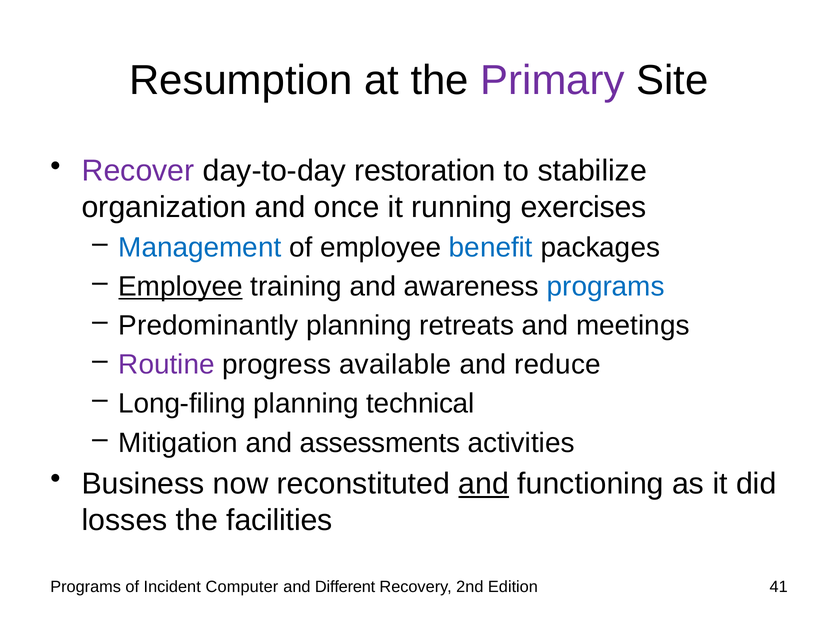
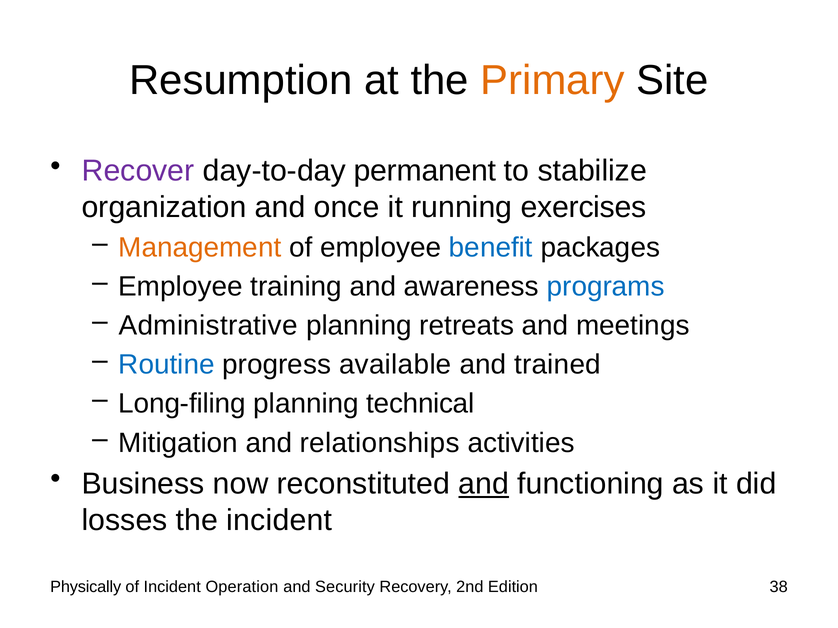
Primary colour: purple -> orange
restoration: restoration -> permanent
Management colour: blue -> orange
Employee at (180, 287) underline: present -> none
Predominantly: Predominantly -> Administrative
Routine colour: purple -> blue
reduce: reduce -> trained
assessments: assessments -> relationships
the facilities: facilities -> incident
Programs at (86, 587): Programs -> Physically
Computer: Computer -> Operation
Different: Different -> Security
41: 41 -> 38
